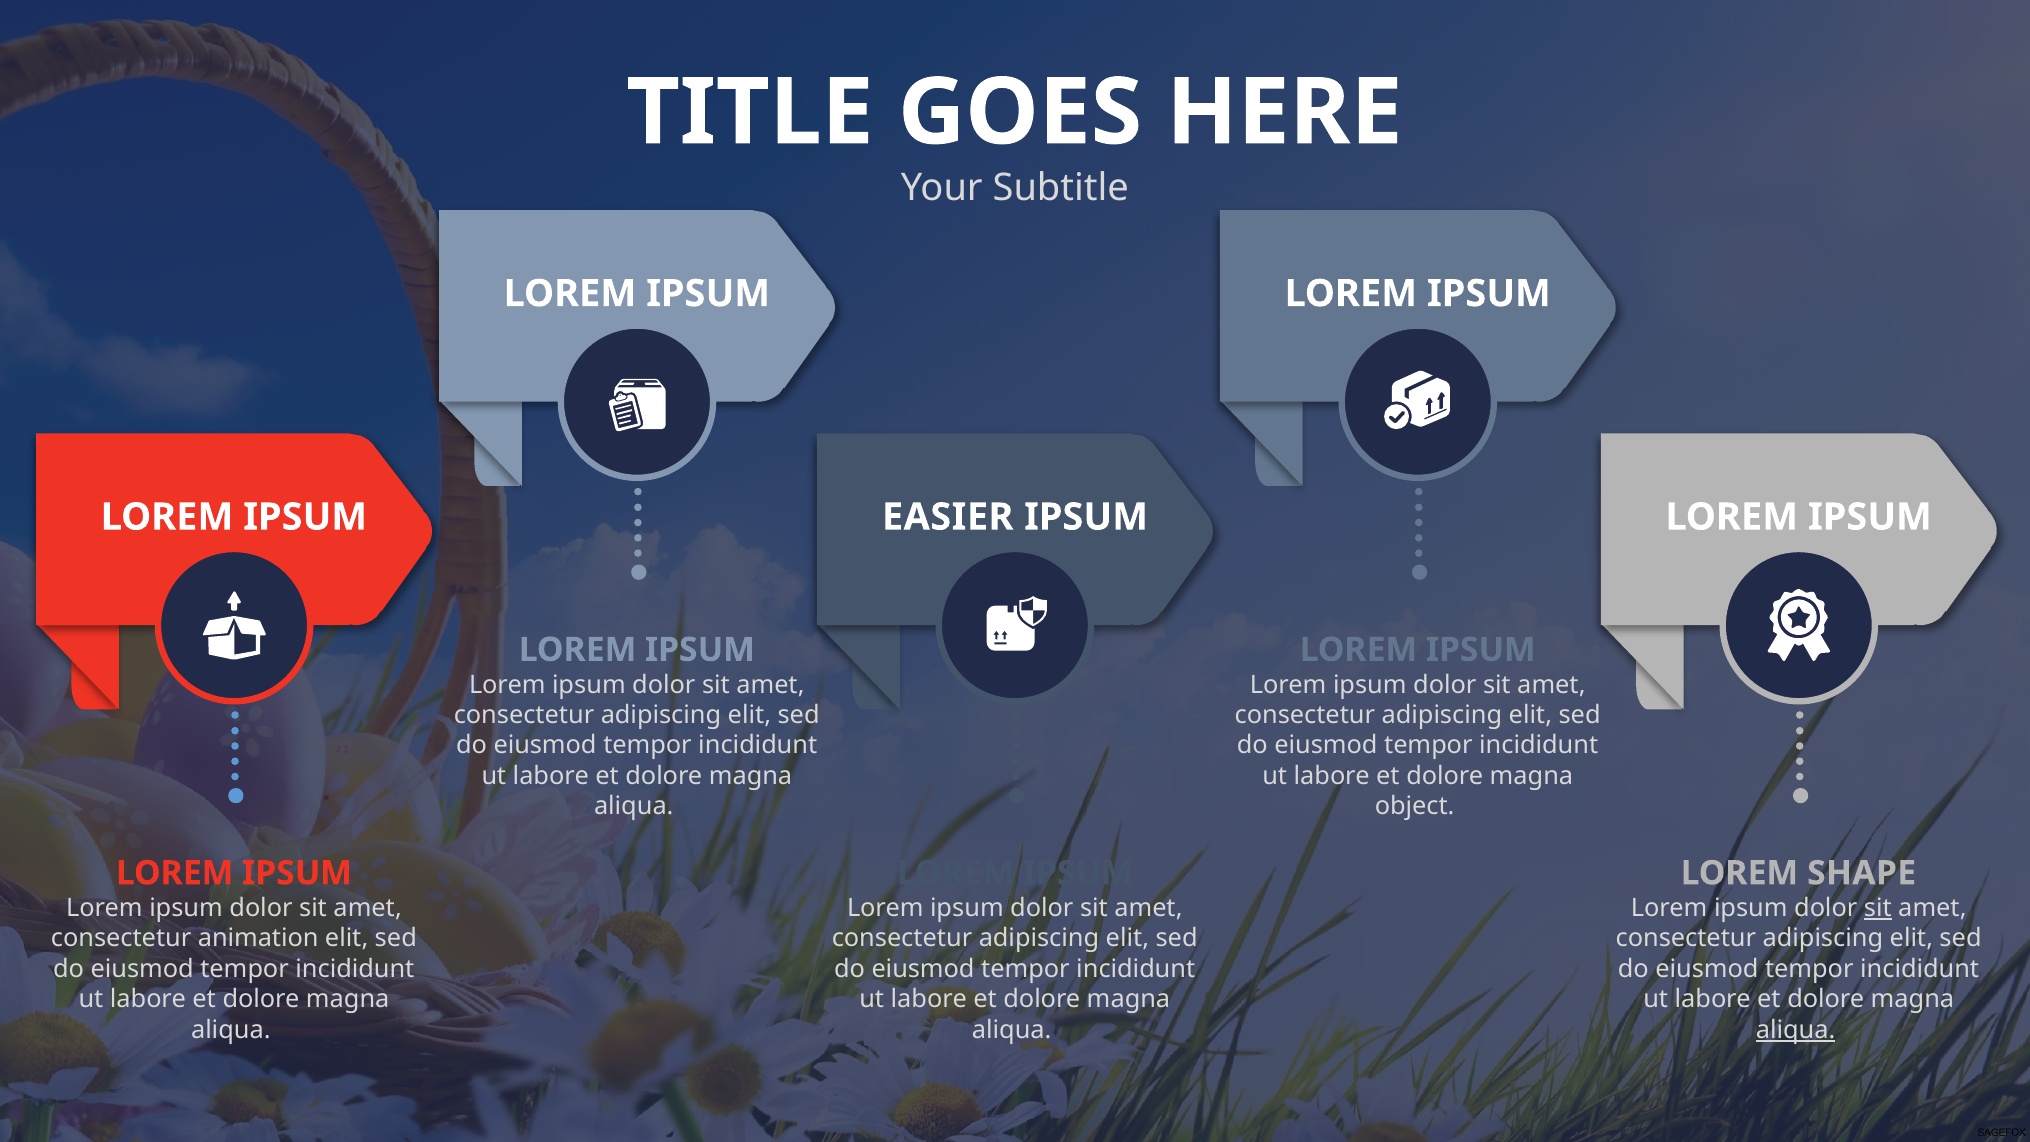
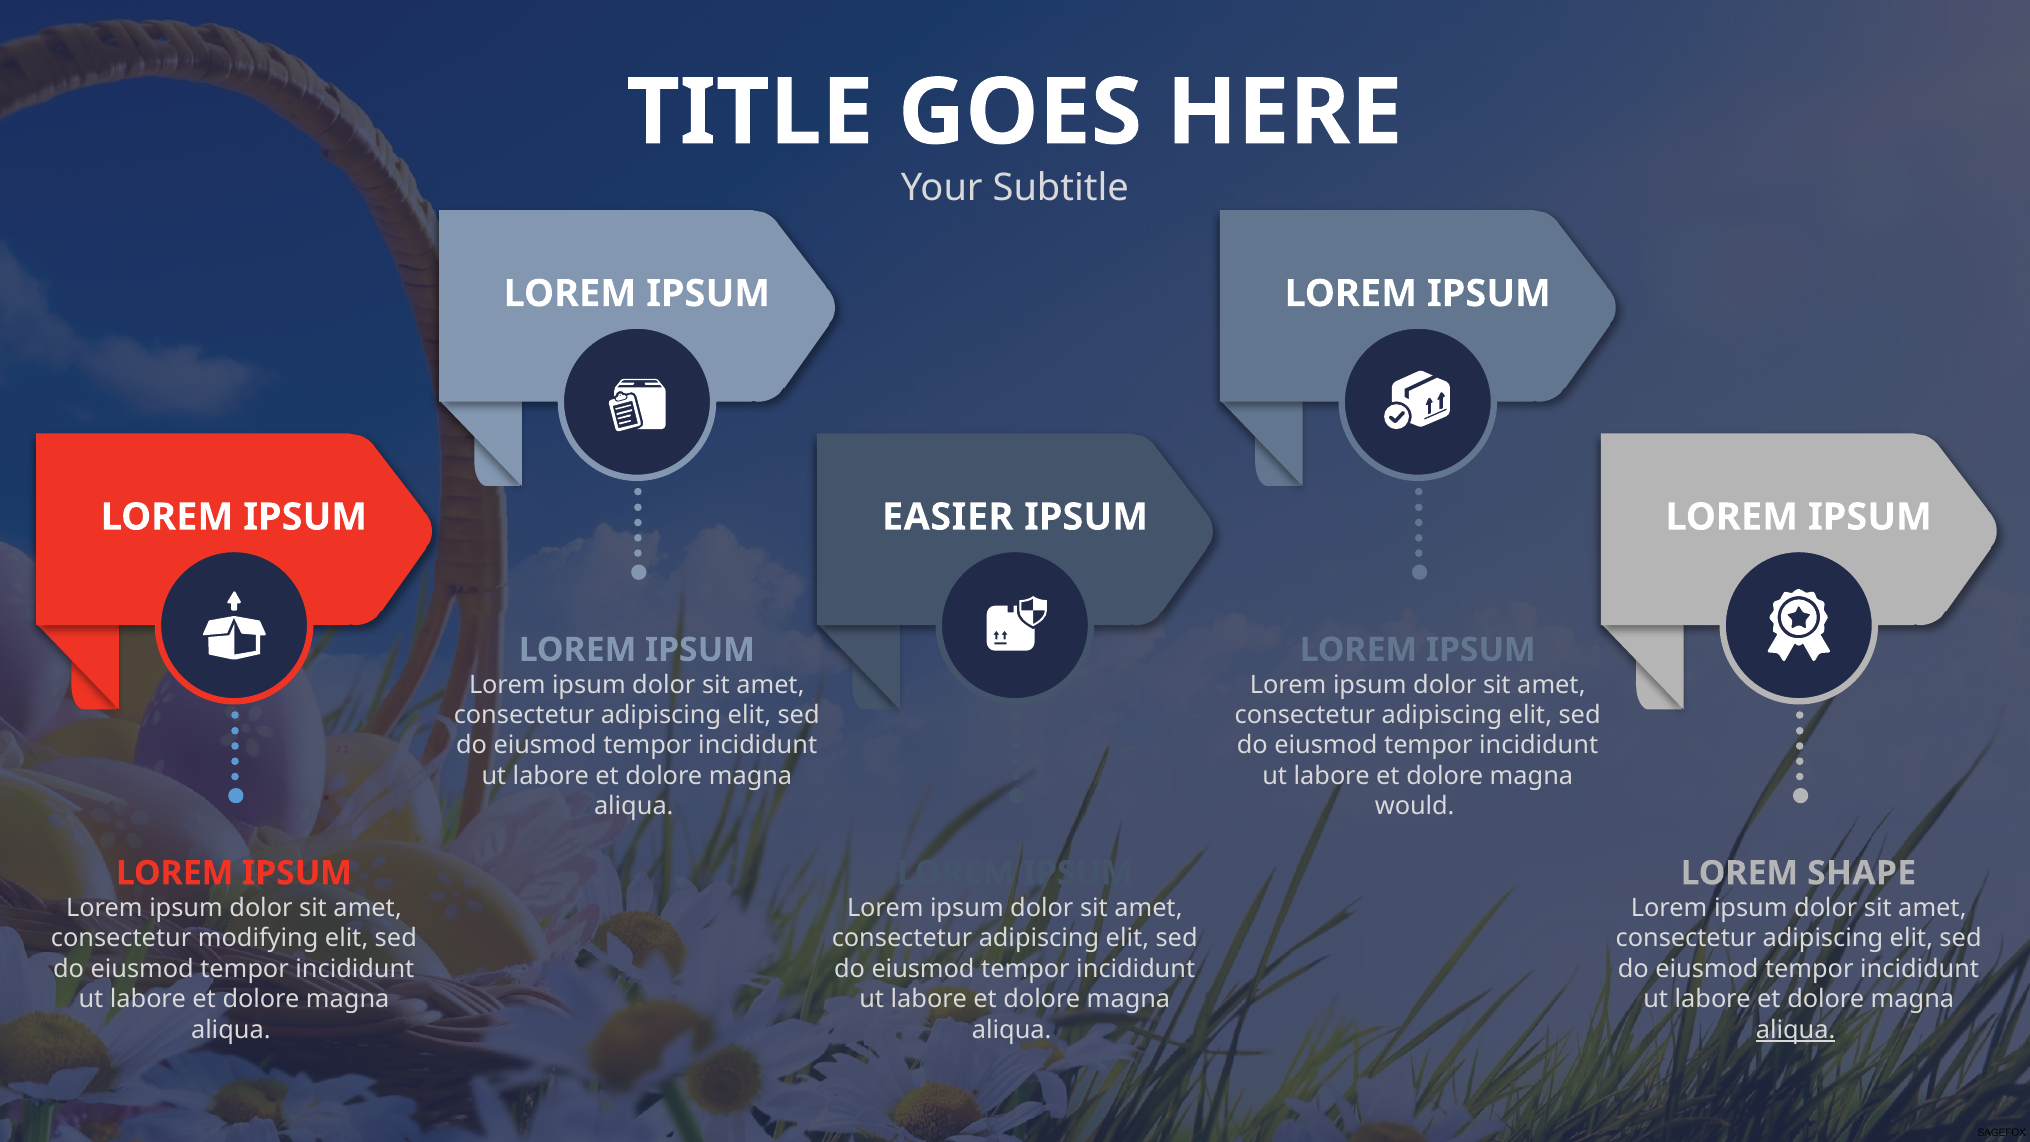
object: object -> would
sit at (1878, 908) underline: present -> none
animation: animation -> modifying
